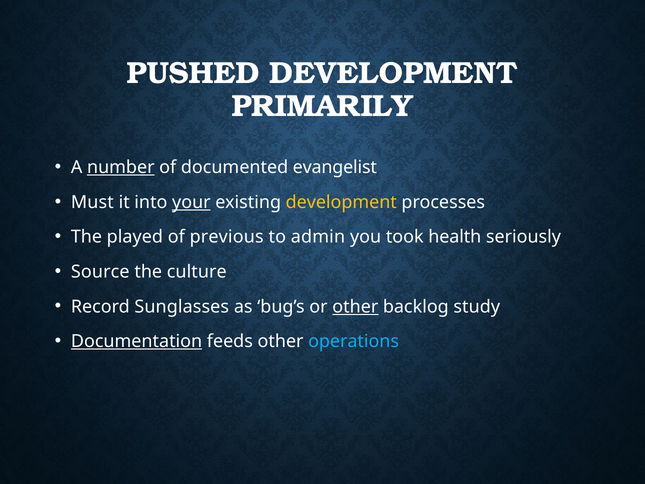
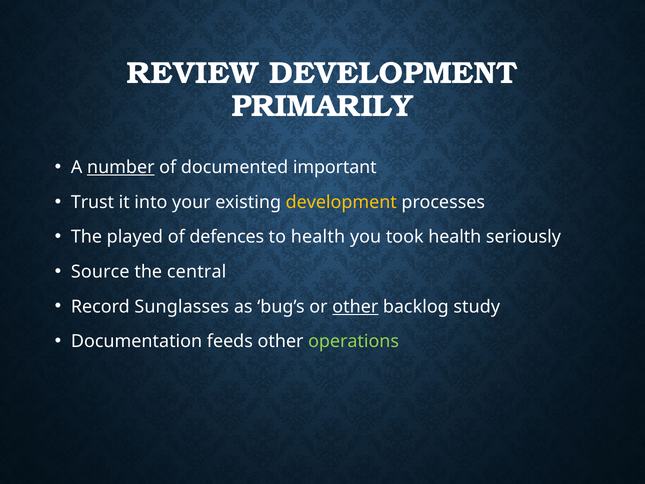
PUSHED: PUSHED -> REVIEW
evangelist: evangelist -> important
Must: Must -> Trust
your underline: present -> none
previous: previous -> defences
to admin: admin -> health
culture: culture -> central
Documentation underline: present -> none
operations colour: light blue -> light green
